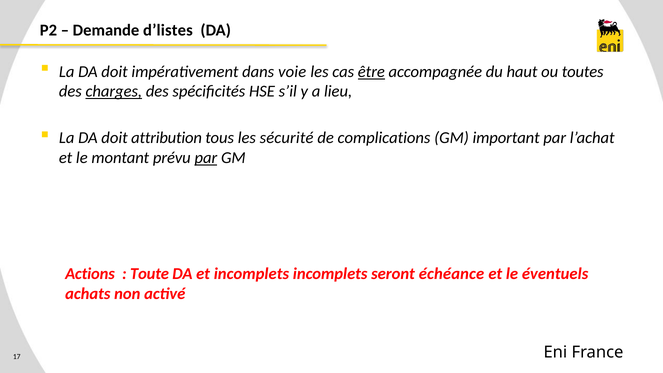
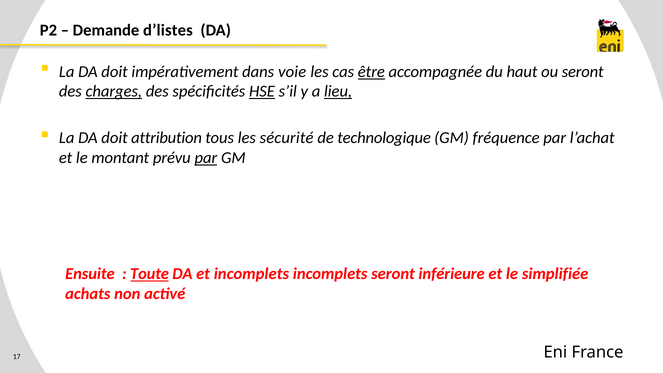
ou toutes: toutes -> seront
HSE underline: none -> present
lieu underline: none -> present
complications: complications -> technologique
important: important -> fréquence
Actions: Actions -> Ensuite
Toute underline: none -> present
échéance: échéance -> inférieure
éventuels: éventuels -> simplifiée
